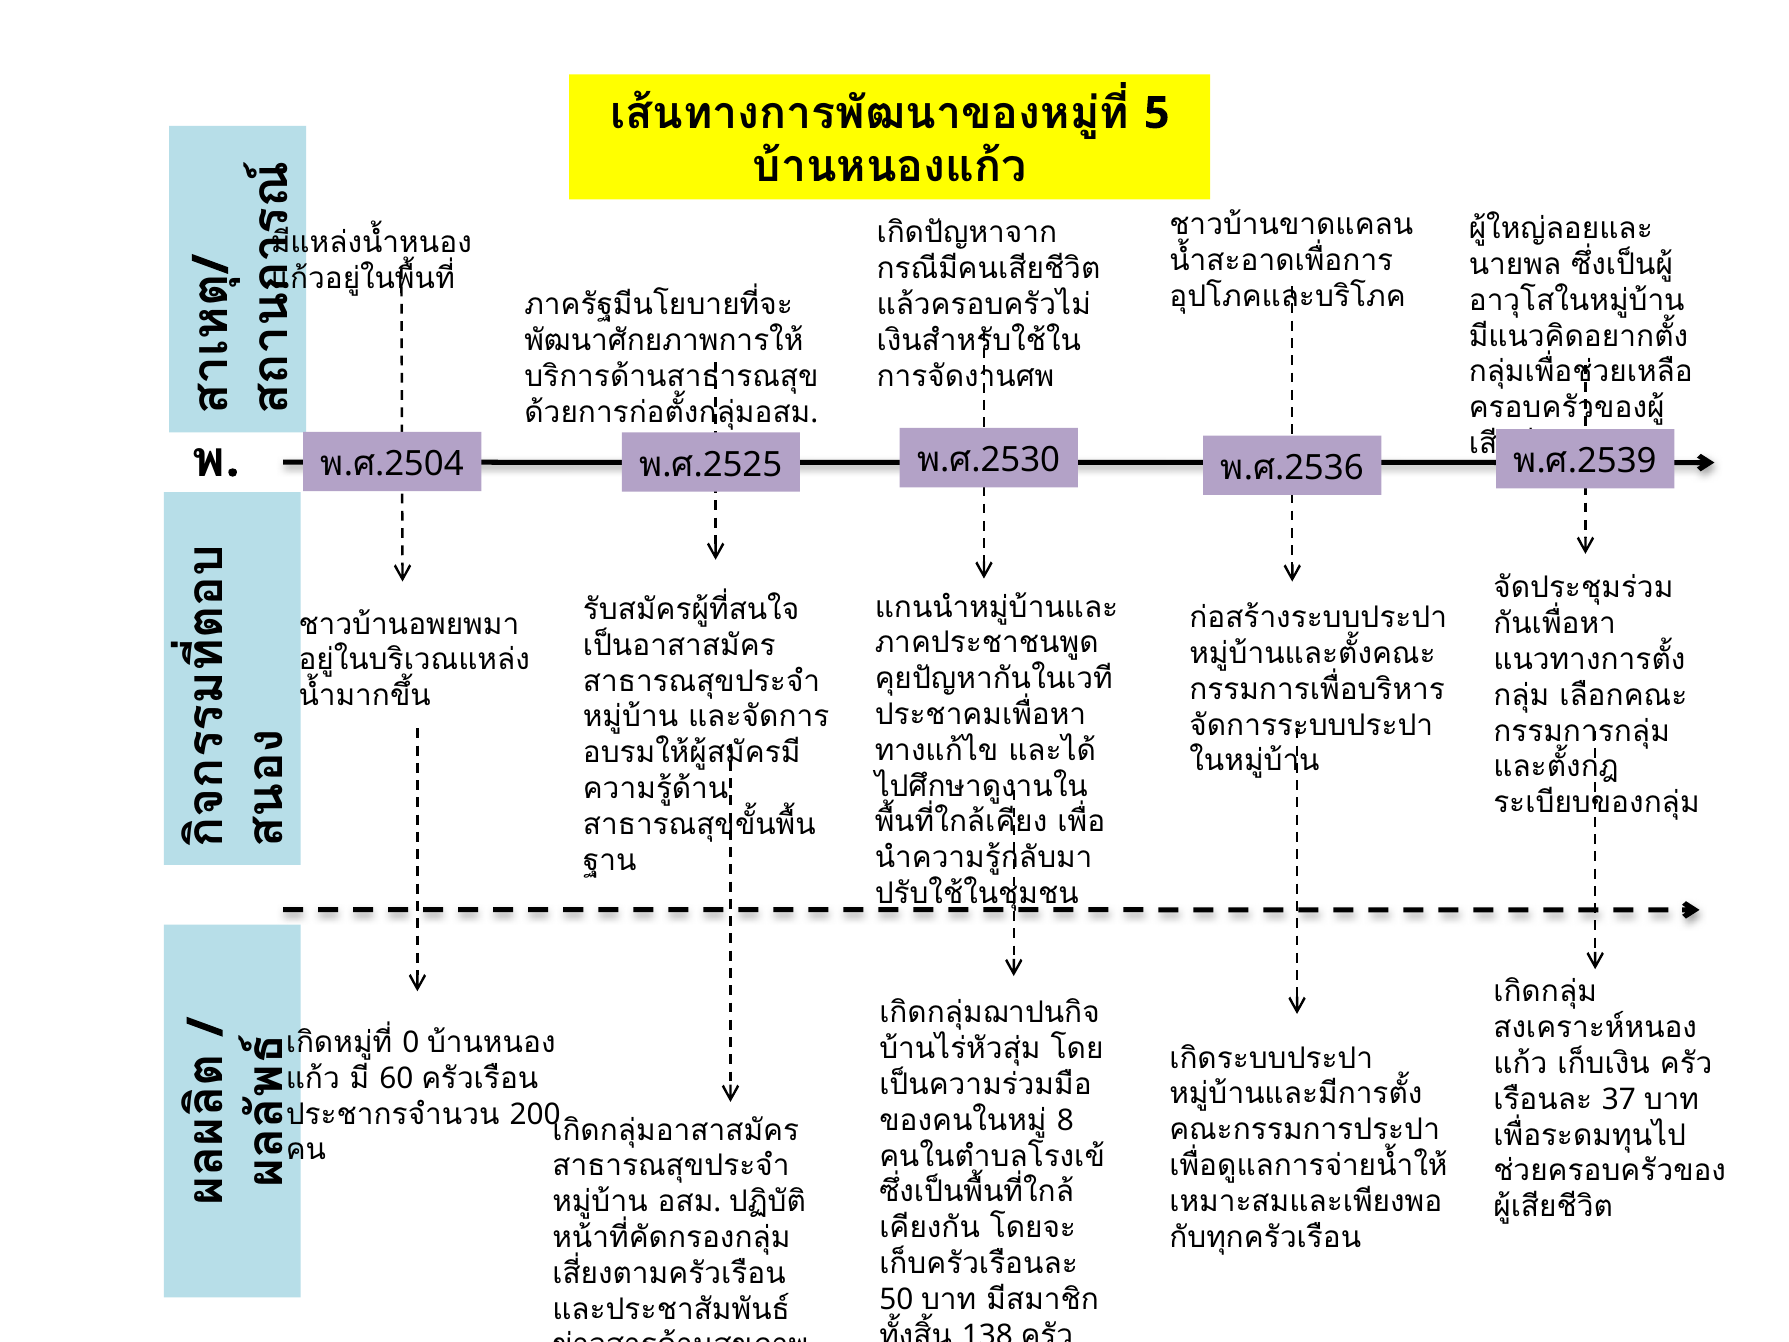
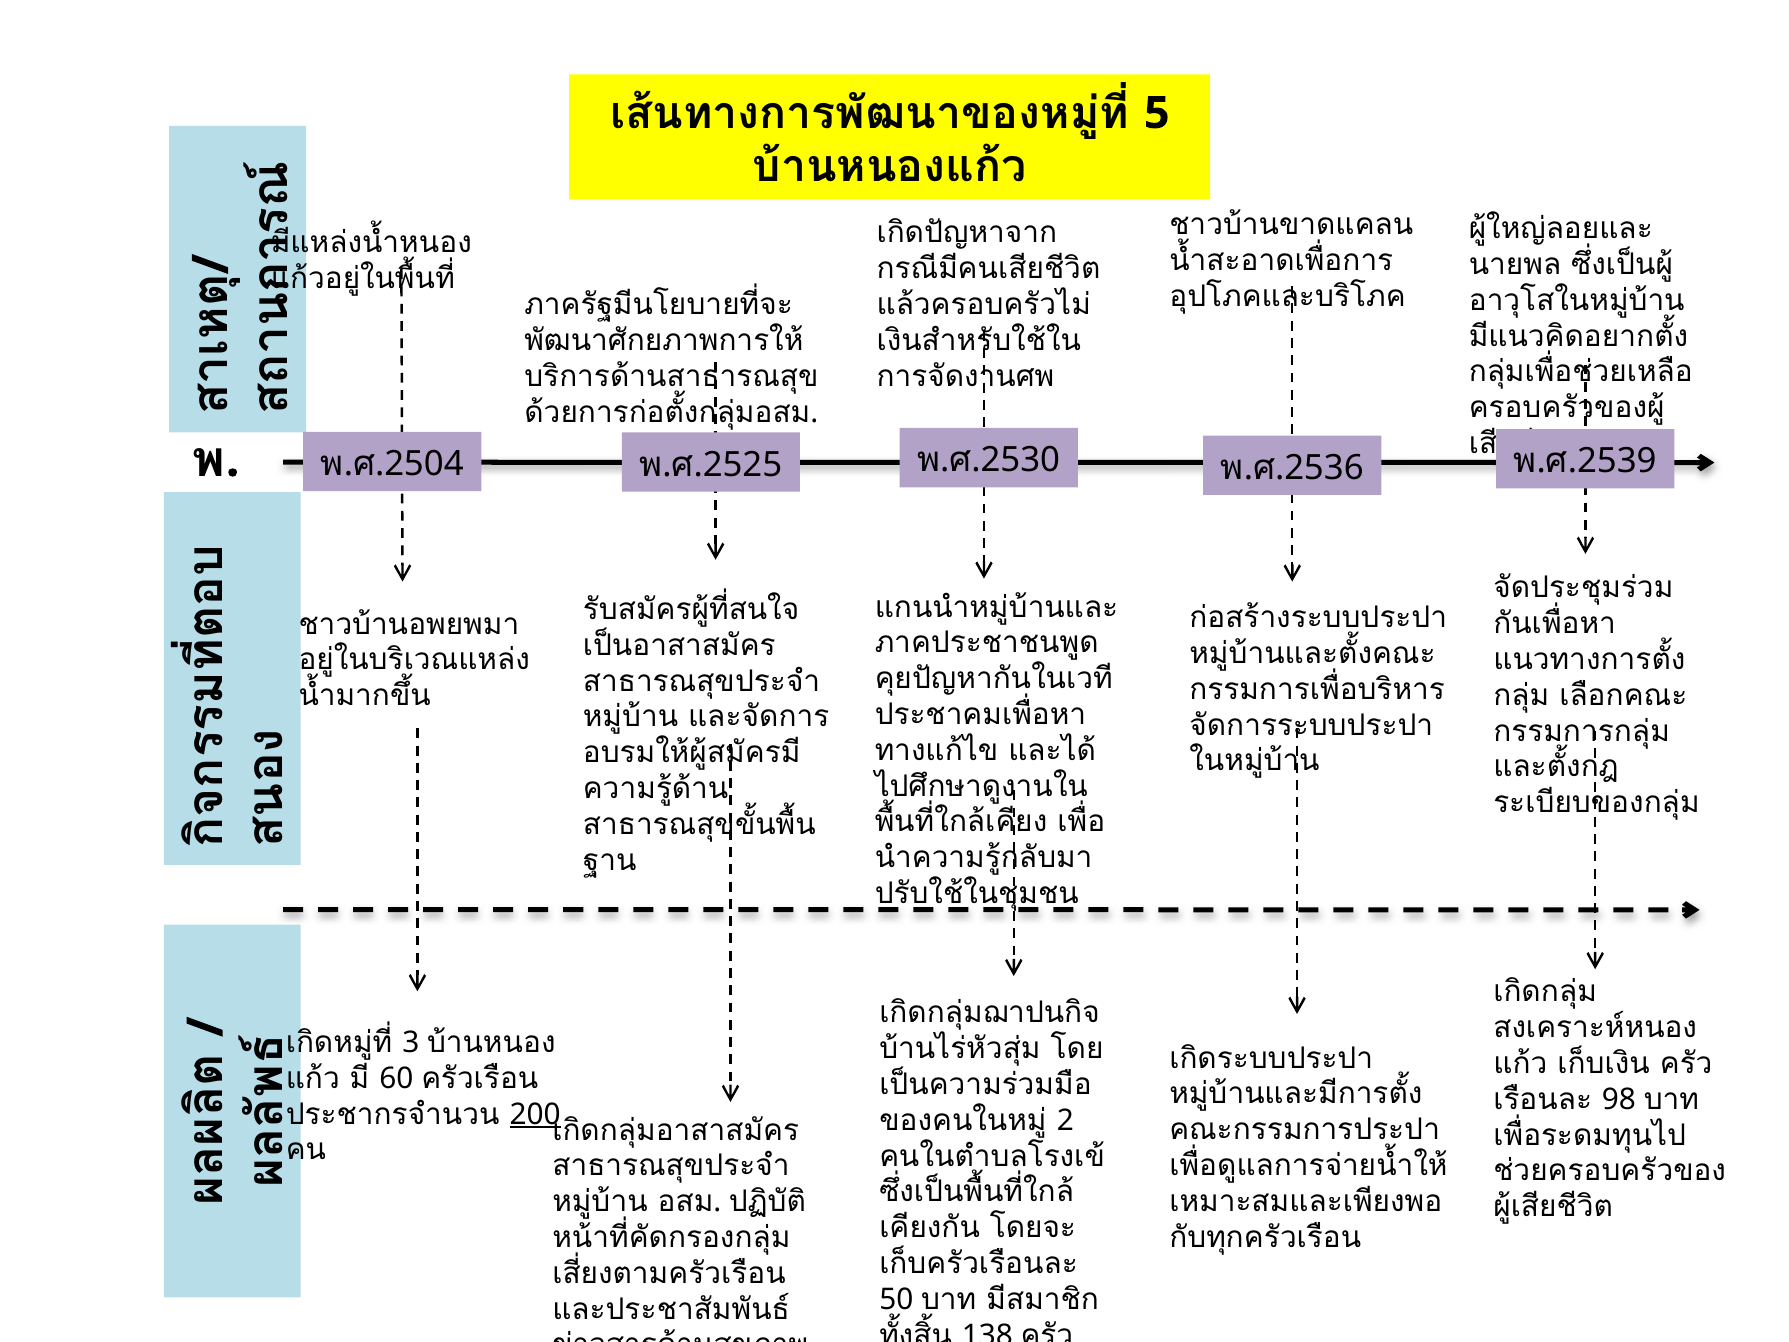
0: 0 -> 3
37: 37 -> 98
200 underline: none -> present
8: 8 -> 2
